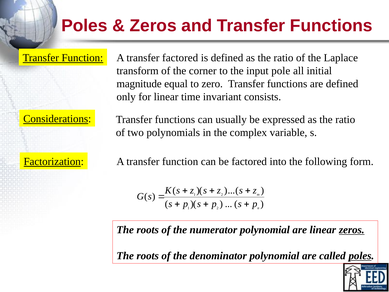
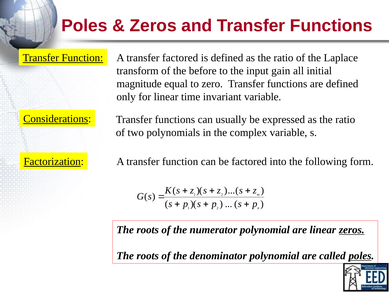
corner: corner -> before
pole: pole -> gain
invariant consists: consists -> variable
